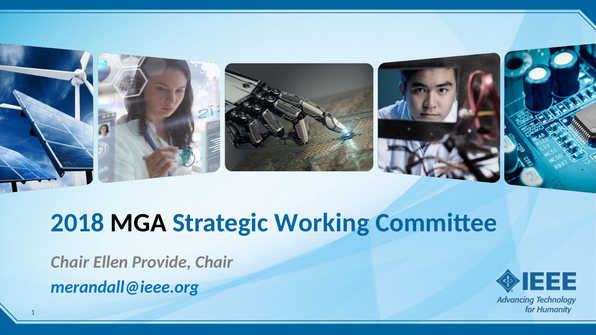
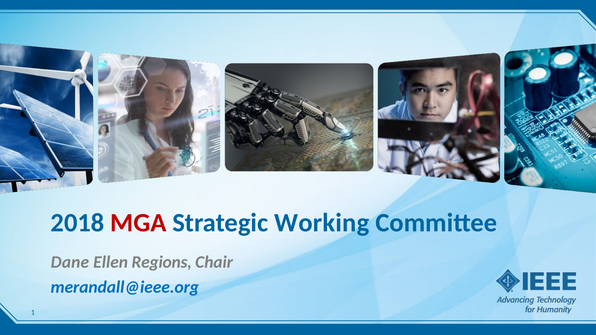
MGA colour: black -> red
Chair at (70, 262): Chair -> Dane
Provide: Provide -> Regions
